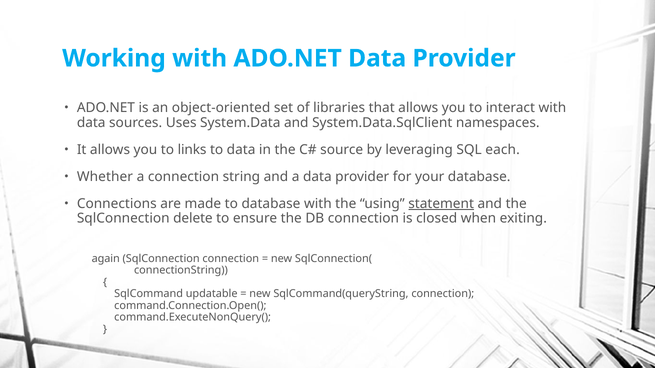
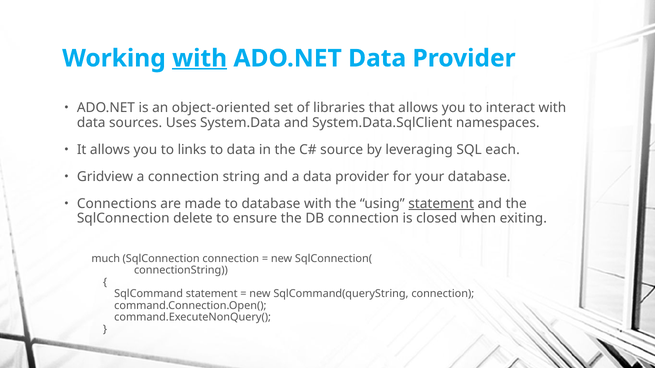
with at (200, 58) underline: none -> present
Whether: Whether -> Gridview
again: again -> much
SqlCommand updatable: updatable -> statement
